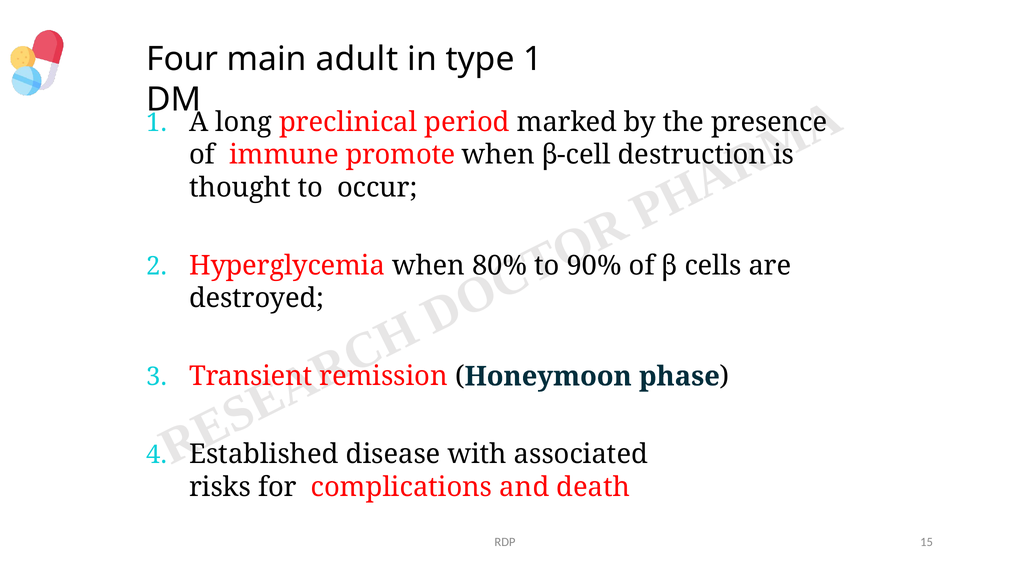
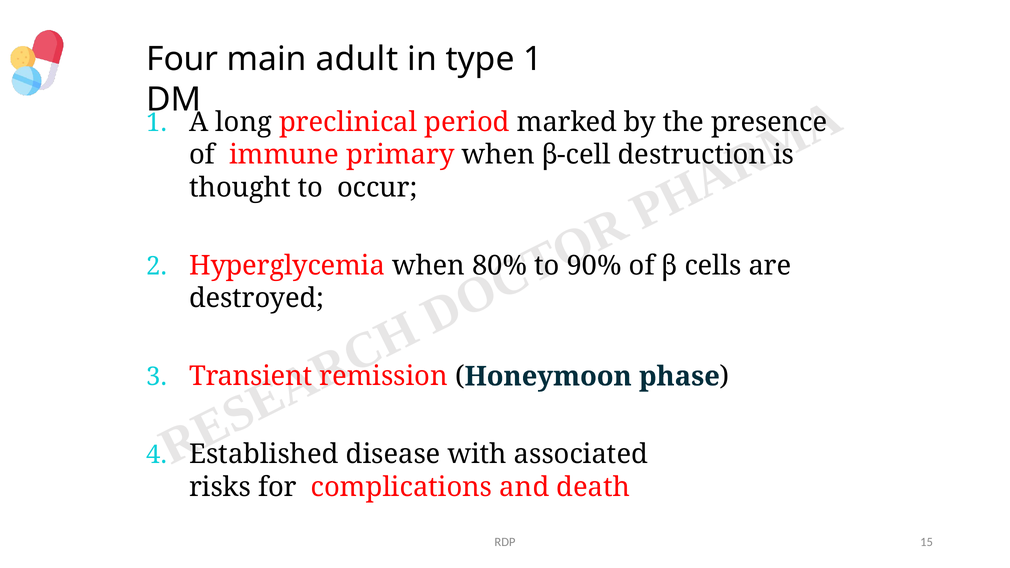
promote: promote -> primary
